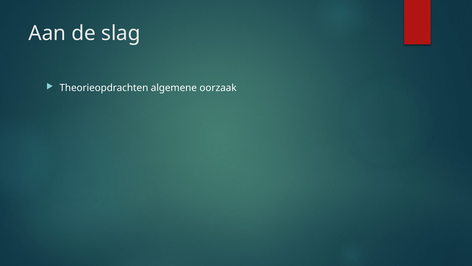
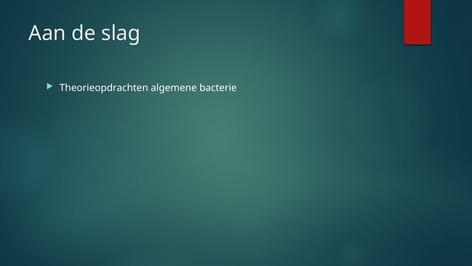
oorzaak: oorzaak -> bacterie
